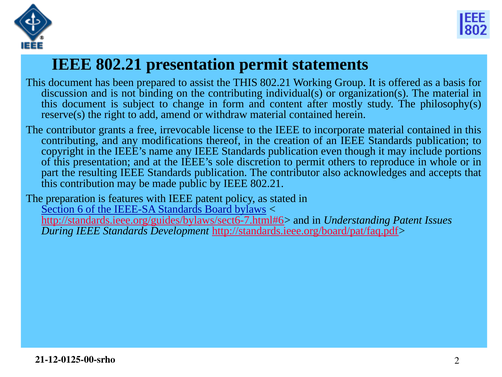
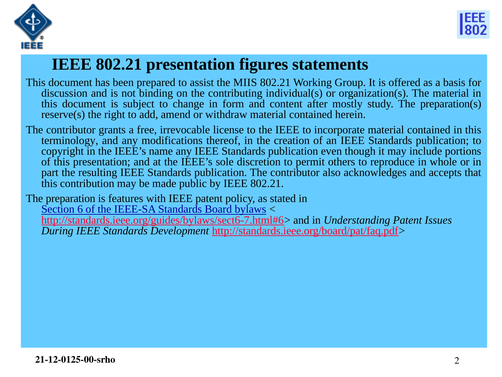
presentation permit: permit -> figures
the THIS: THIS -> MIIS
philosophy(s: philosophy(s -> preparation(s
contributing at (70, 140): contributing -> terminology
